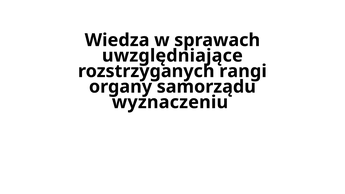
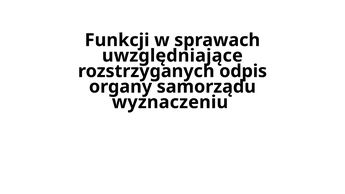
Wiedza: Wiedza -> Funkcji
rangi: rangi -> odpis
